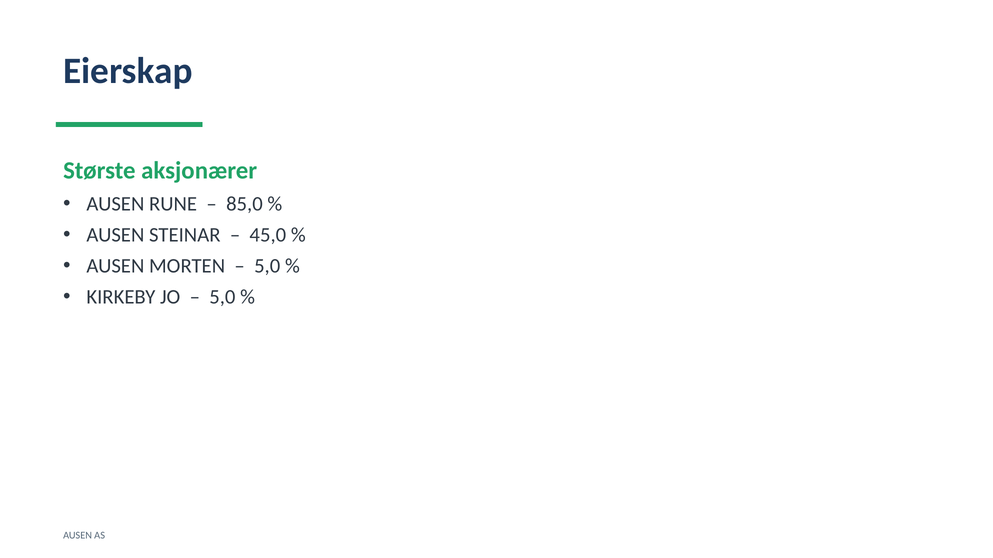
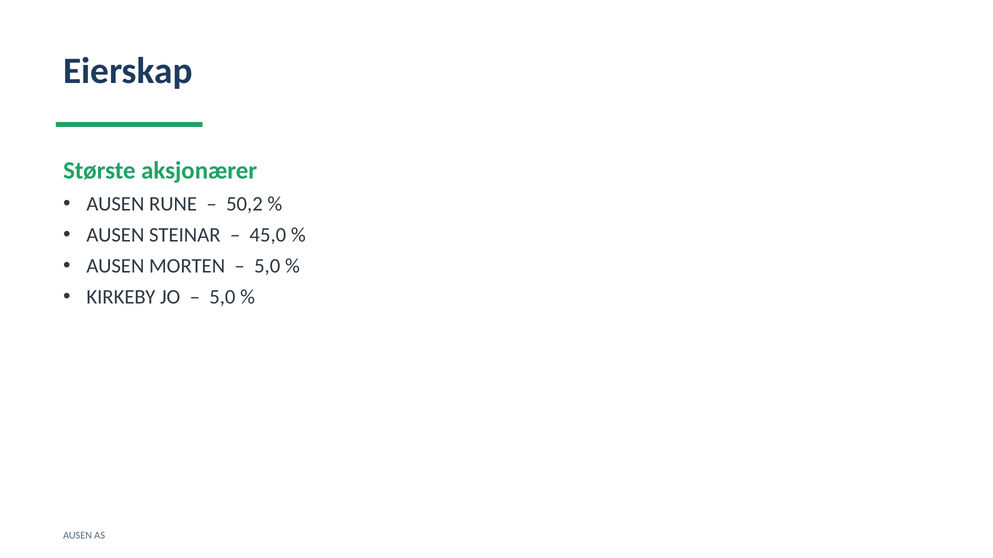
85,0: 85,0 -> 50,2
